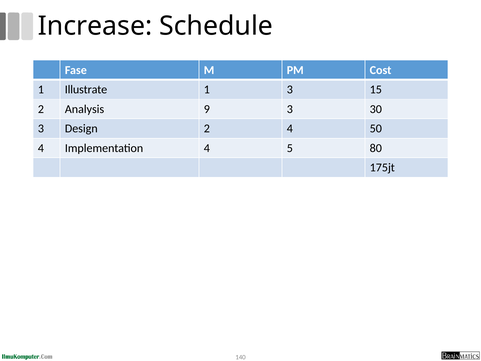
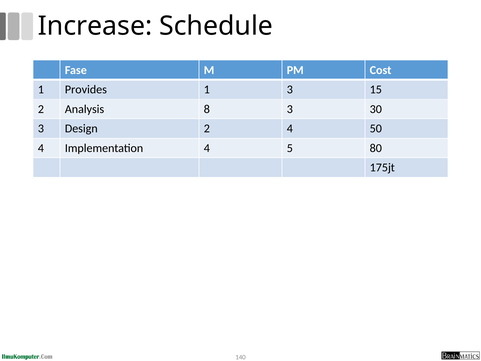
Illustrate: Illustrate -> Provides
9: 9 -> 8
